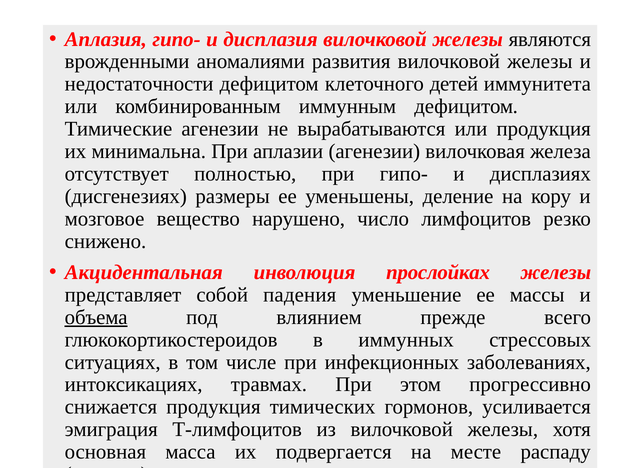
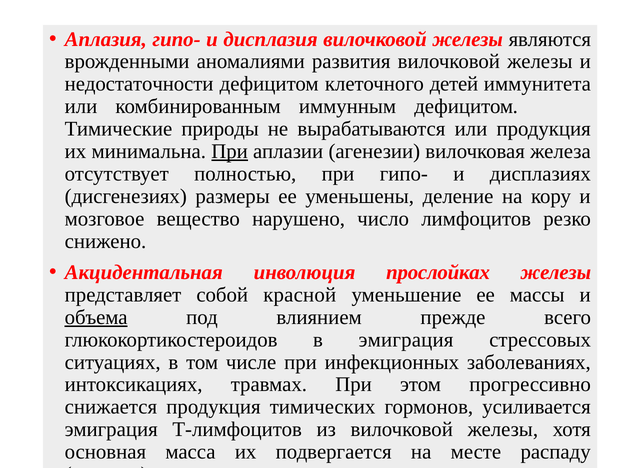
Тимические агенезии: агенезии -> природы
При at (230, 151) underline: none -> present
падения: падения -> красной
в иммунных: иммунных -> эмиграция
